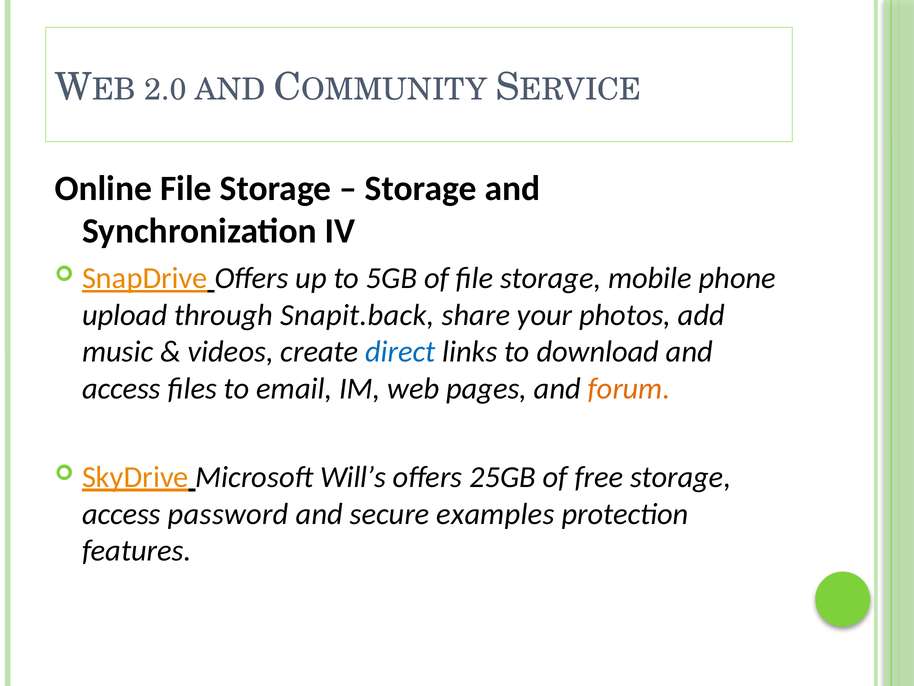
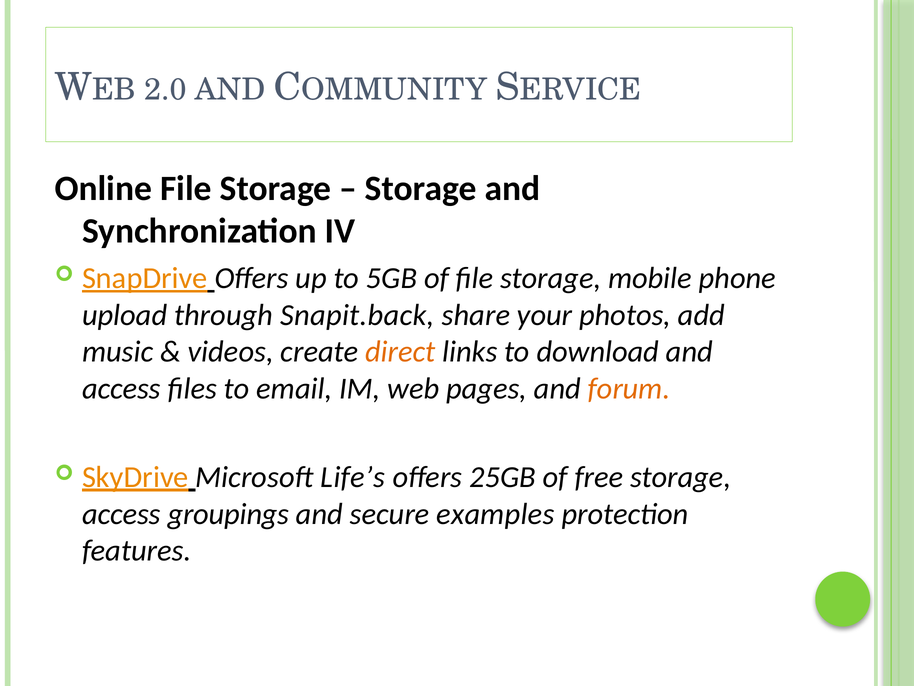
direct colour: blue -> orange
Will’s: Will’s -> Life’s
password: password -> groupings
